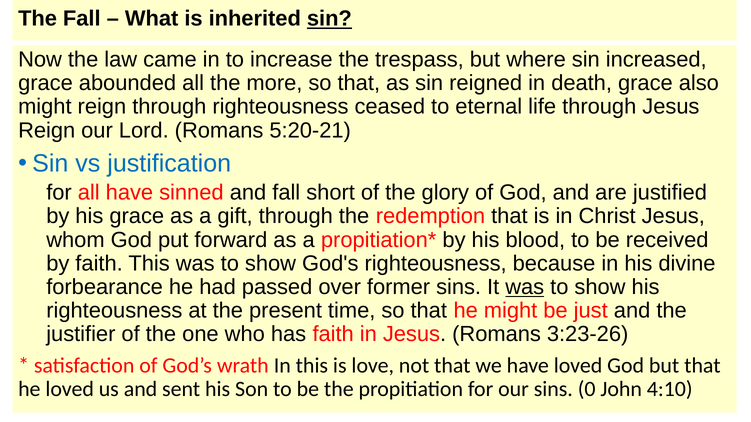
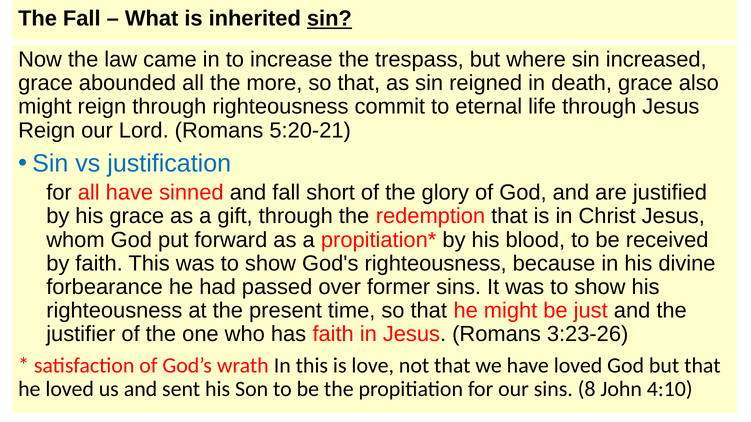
ceased: ceased -> commit
was at (525, 287) underline: present -> none
0: 0 -> 8
